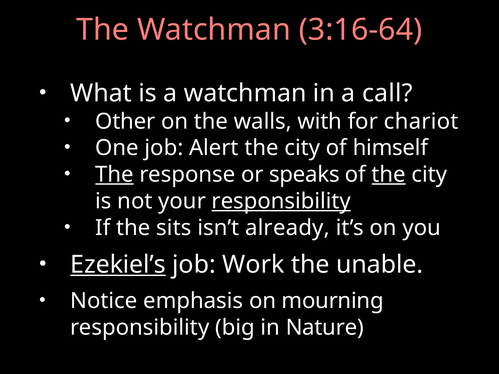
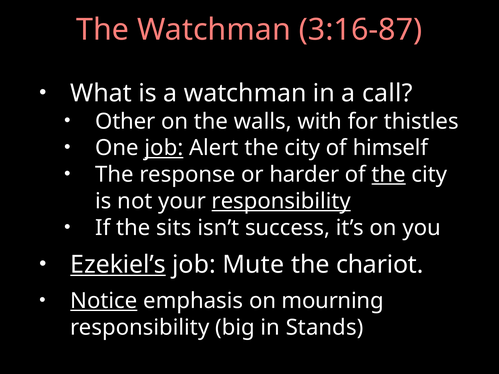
3:16-64: 3:16-64 -> 3:16-87
chariot: chariot -> thistles
job at (164, 148) underline: none -> present
The at (115, 175) underline: present -> none
speaks: speaks -> harder
already: already -> success
Work: Work -> Mute
unable: unable -> chariot
Notice underline: none -> present
Nature: Nature -> Stands
